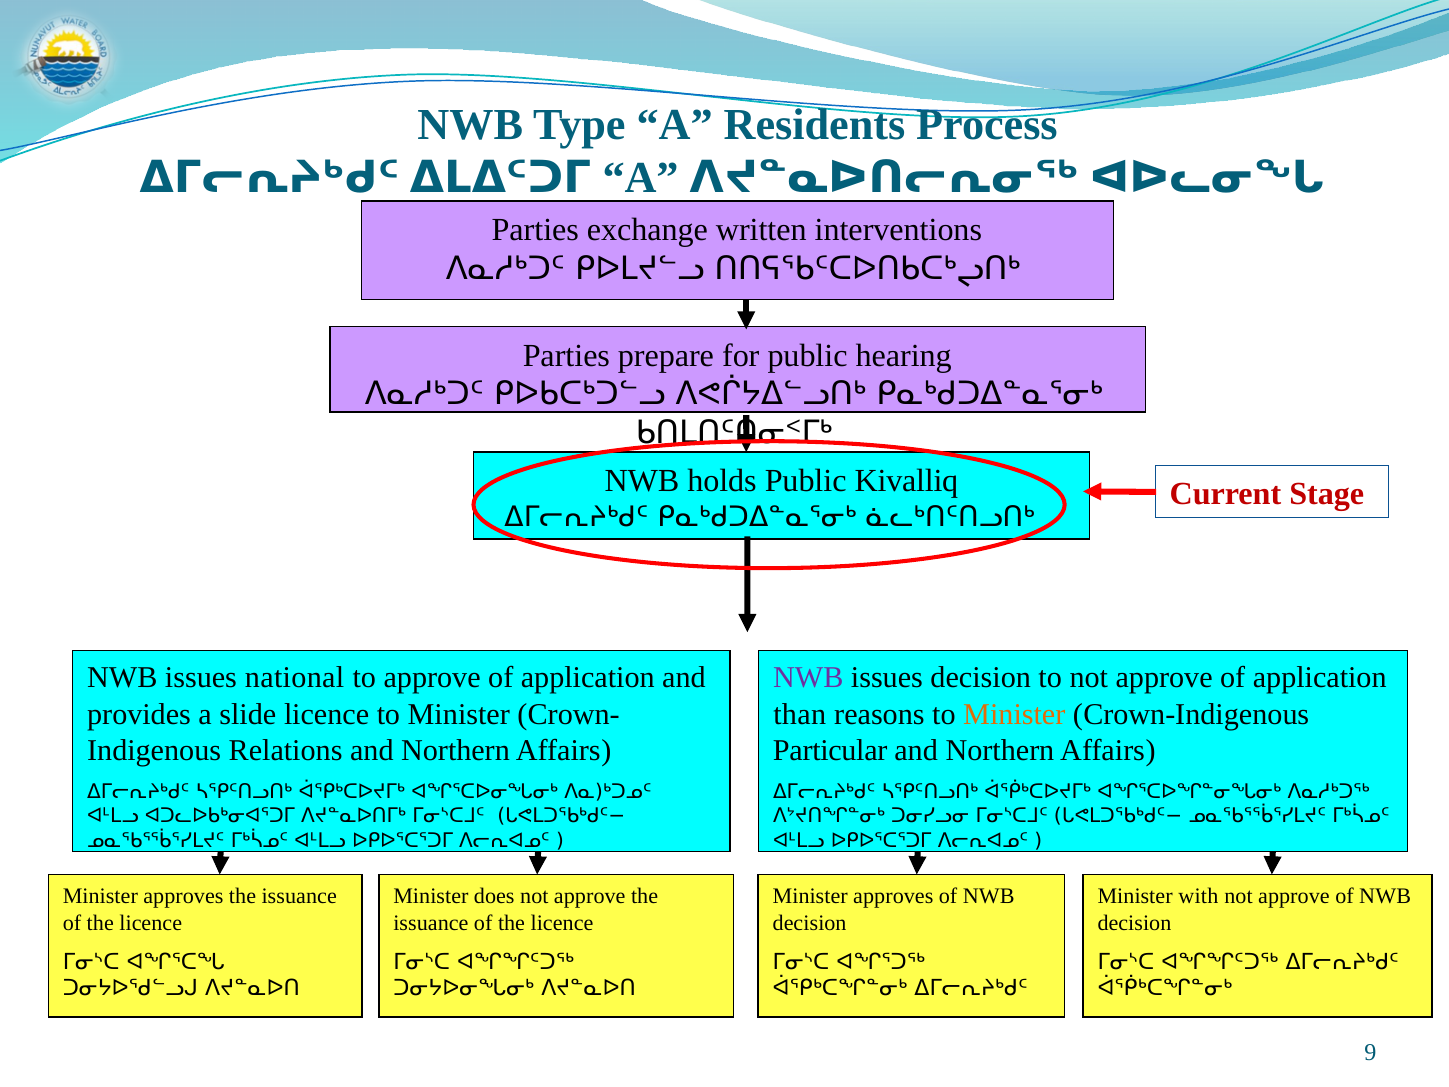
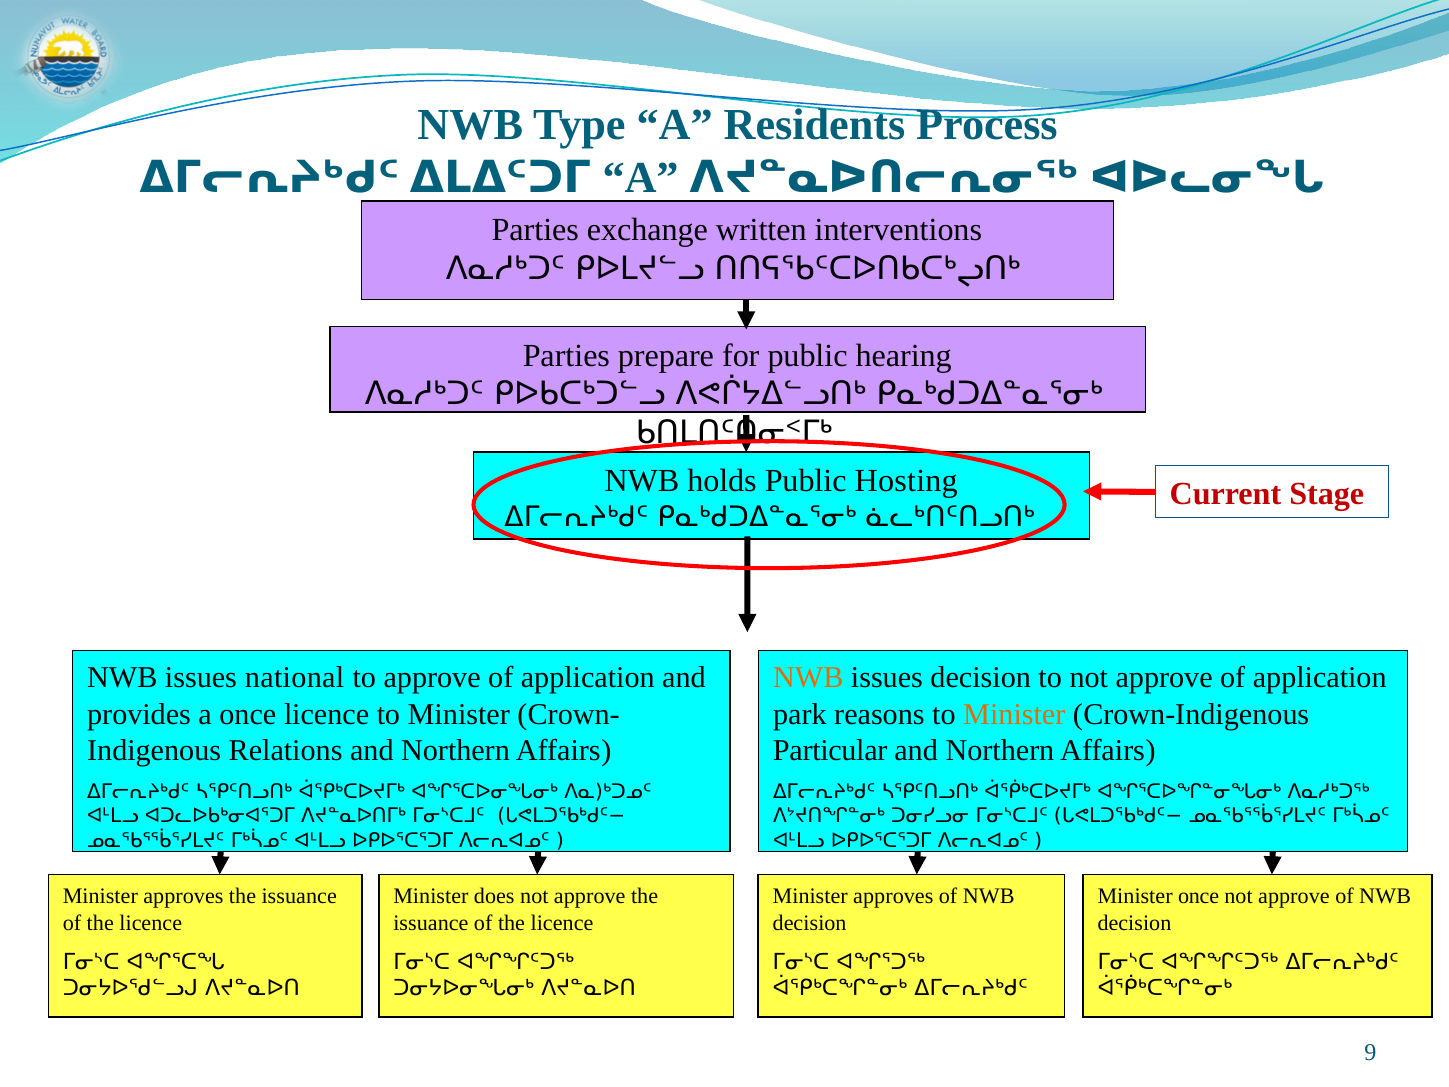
Kivalliq: Kivalliq -> Hosting
NWB at (808, 678) colour: purple -> orange
a slide: slide -> once
than: than -> park
Minister with: with -> once
